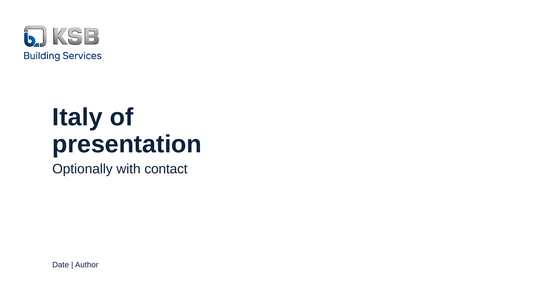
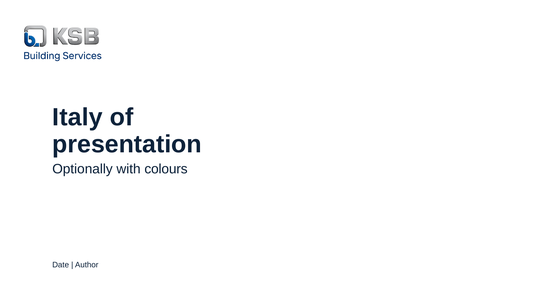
contact: contact -> colours
